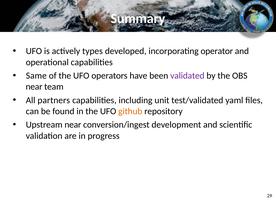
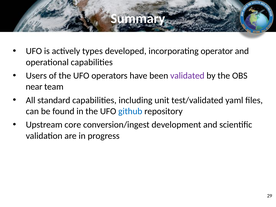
Same: Same -> Users
partners: partners -> standard
github colour: orange -> blue
Upstream near: near -> core
